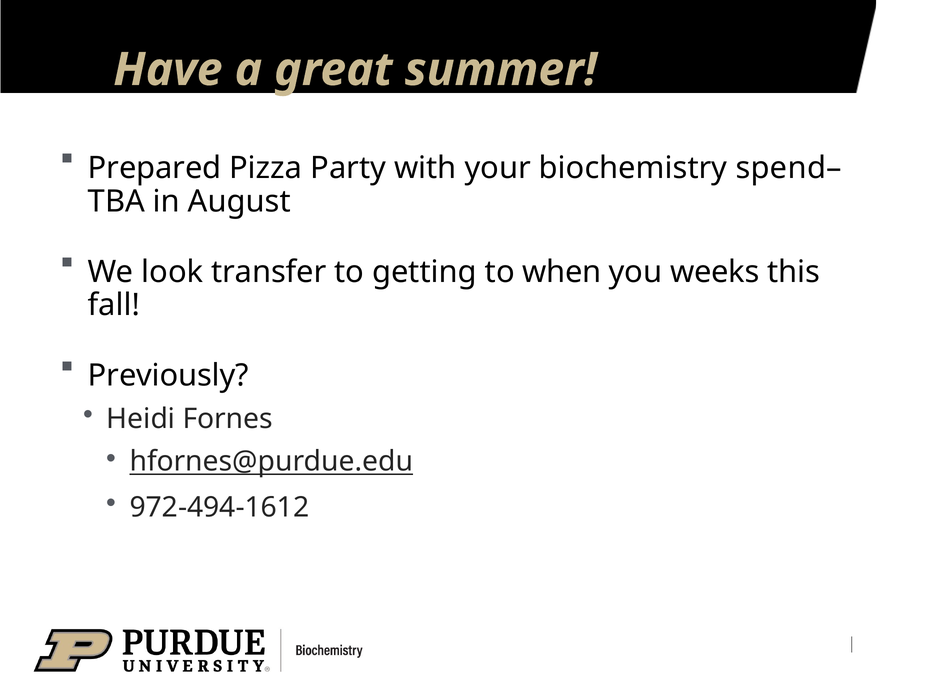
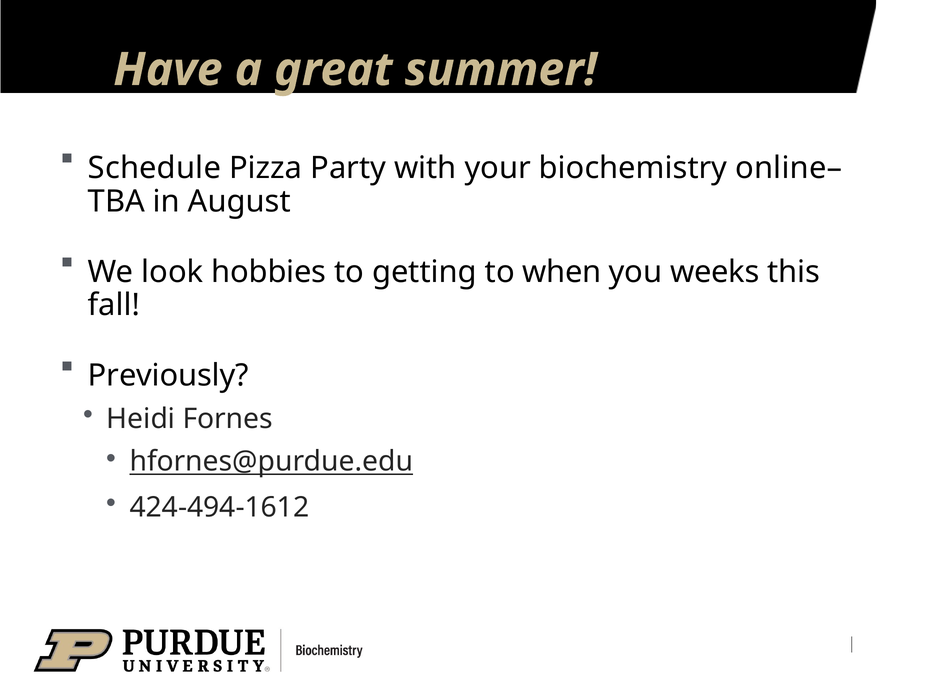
Prepared: Prepared -> Schedule
spend–: spend– -> online–
transfer: transfer -> hobbies
972-494-1612: 972-494-1612 -> 424-494-1612
